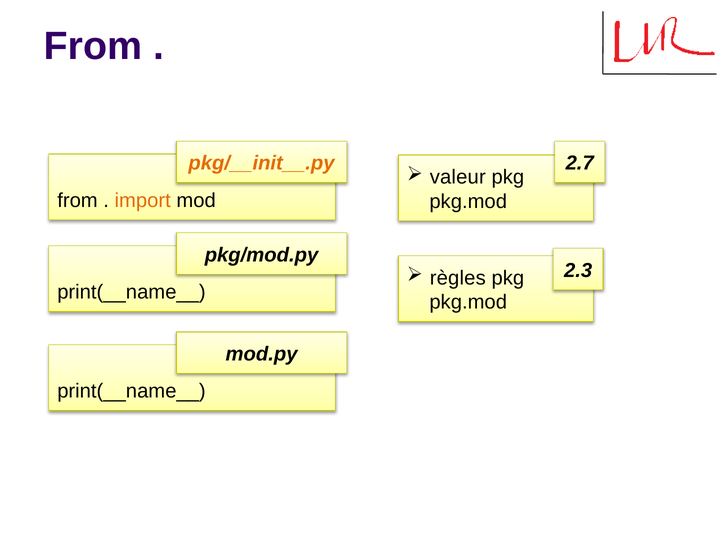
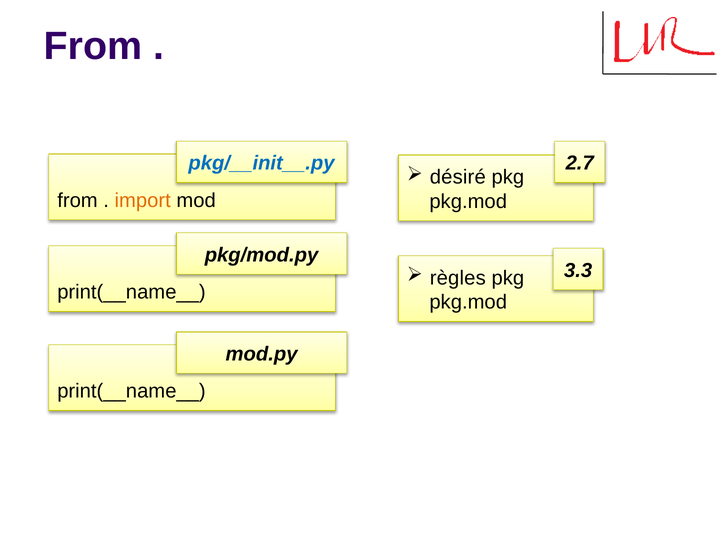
pkg/__init__.py colour: orange -> blue
valeur: valeur -> désiré
2.3: 2.3 -> 3.3
